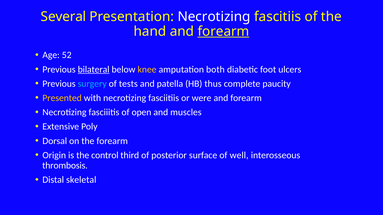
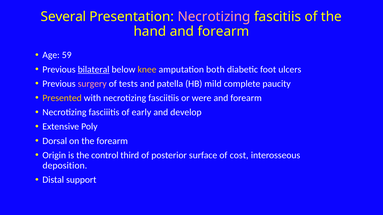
Necrotizing at (214, 17) colour: white -> pink
forearm at (223, 31) underline: present -> none
52: 52 -> 59
surgery colour: light blue -> pink
thus: thus -> mild
open: open -> early
muscles: muscles -> develop
well: well -> cost
thrombosis: thrombosis -> deposition
skeletal: skeletal -> support
